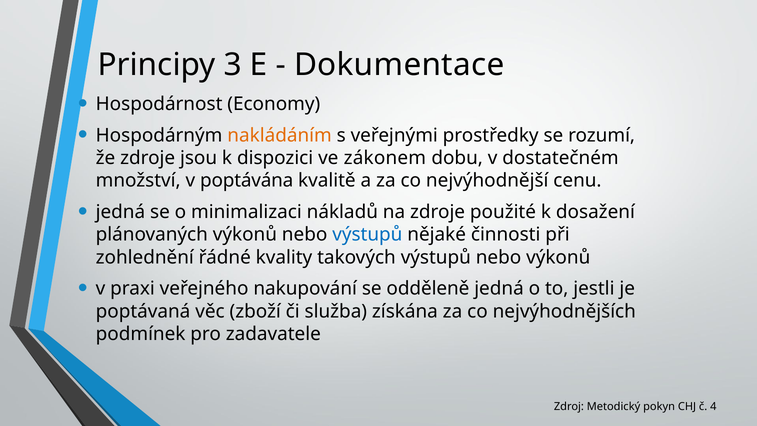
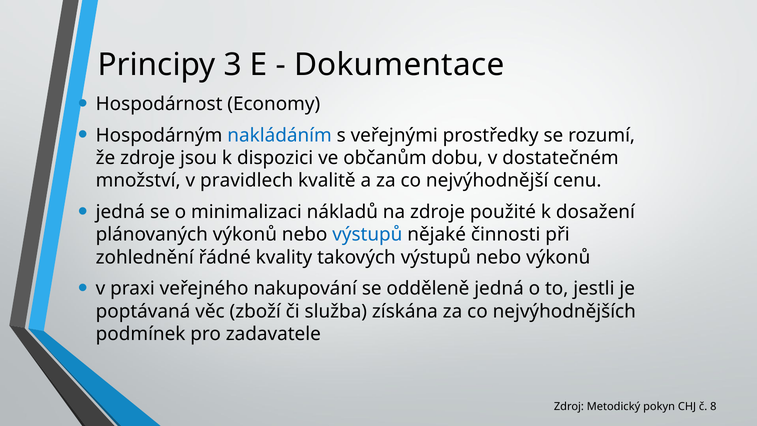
nakládáním colour: orange -> blue
zákonem: zákonem -> občanům
poptávána: poptávána -> pravidlech
4: 4 -> 8
